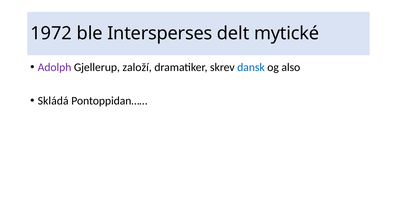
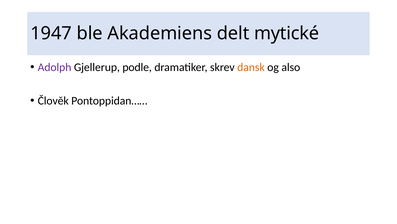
1972: 1972 -> 1947
Intersperses: Intersperses -> Akademiens
založí: založí -> podle
dansk colour: blue -> orange
Skládá: Skládá -> Člověk
